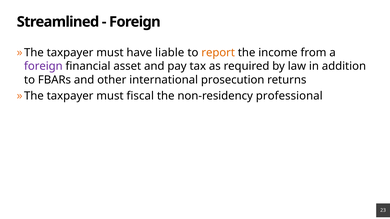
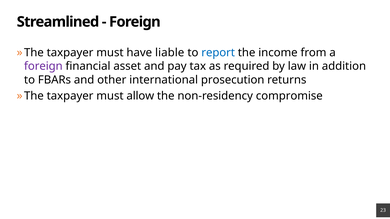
report colour: orange -> blue
fiscal: fiscal -> allow
professional: professional -> compromise
